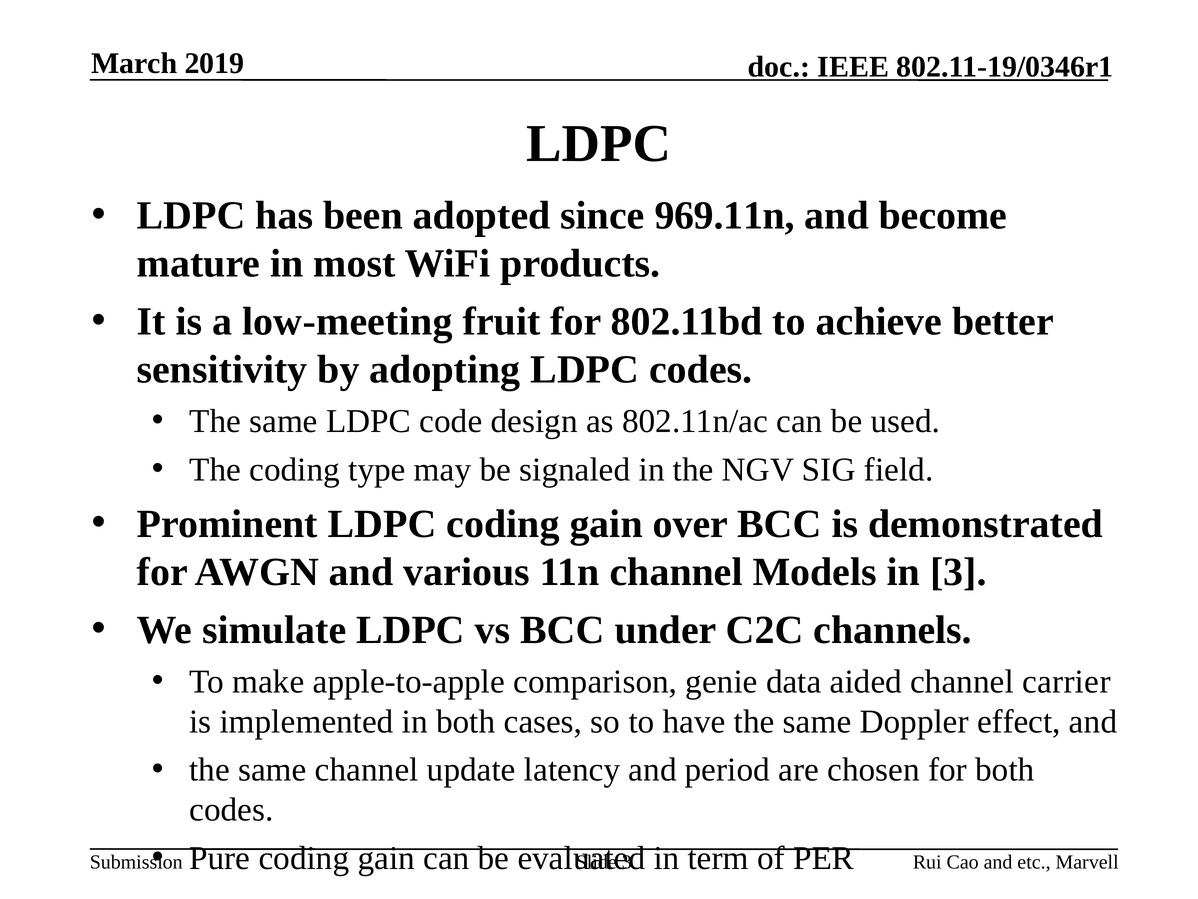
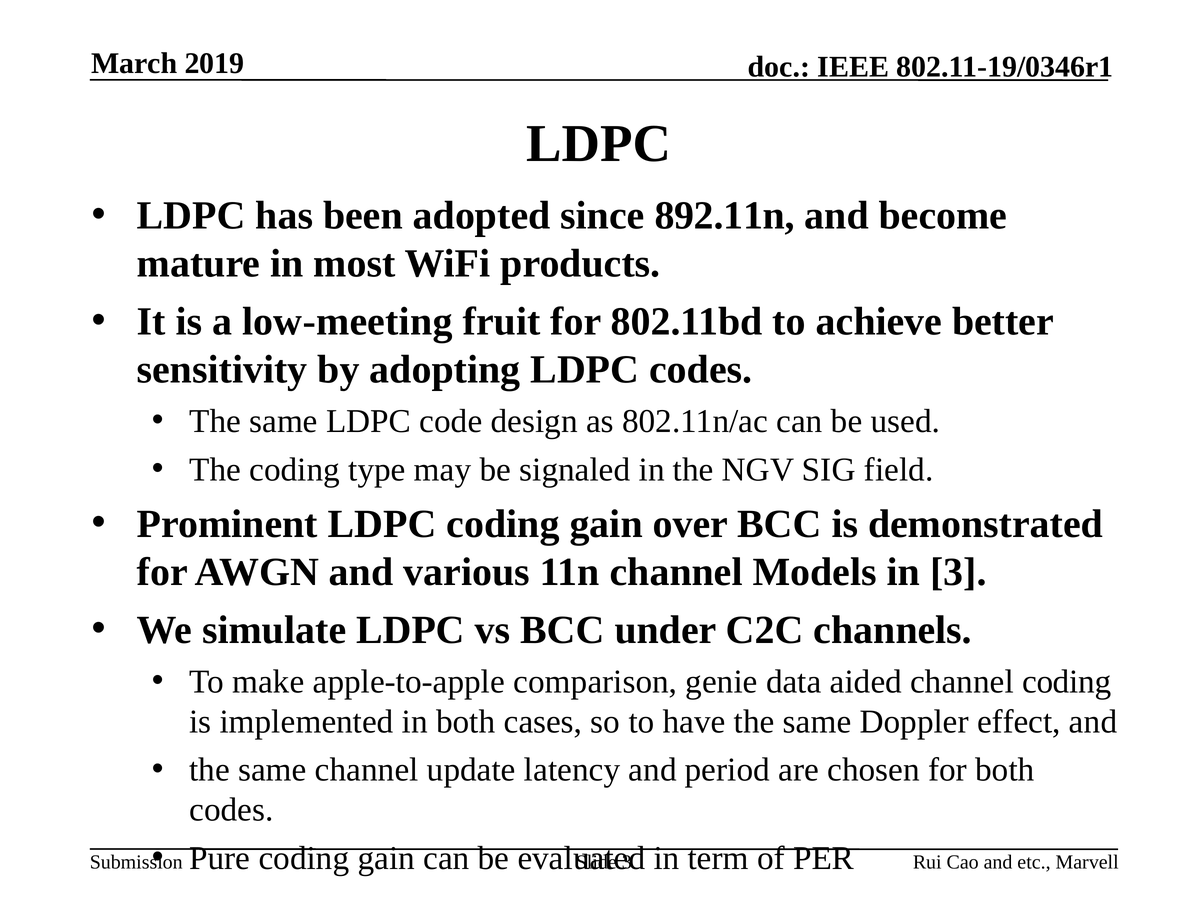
969.11n: 969.11n -> 892.11n
channel carrier: carrier -> coding
